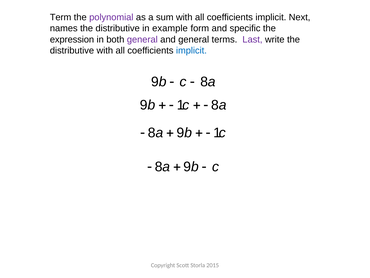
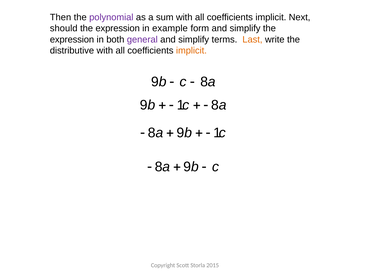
Term: Term -> Then
names: names -> should
distributive at (118, 28): distributive -> expression
form and specific: specific -> simplify
general at (194, 39): general -> simplify
Last colour: purple -> orange
implicit at (191, 51) colour: blue -> orange
